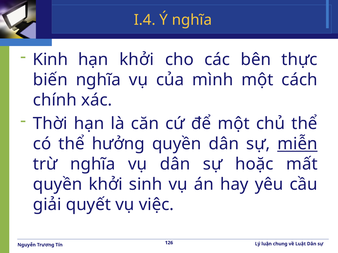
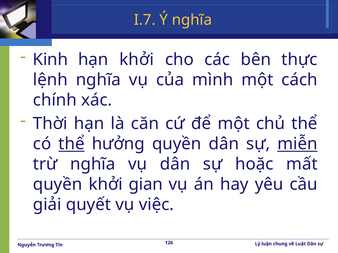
I.4: I.4 -> I.7
biến: biến -> lệnh
thể at (72, 144) underline: none -> present
sinh: sinh -> gian
